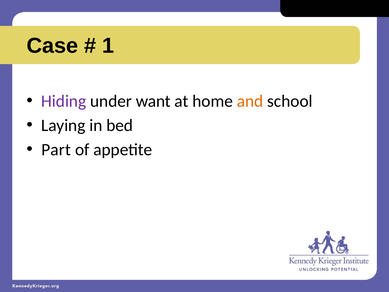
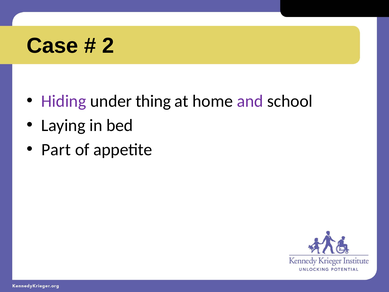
1: 1 -> 2
want: want -> thing
and colour: orange -> purple
